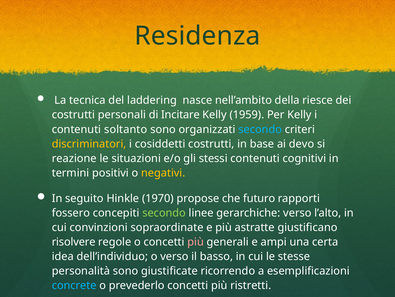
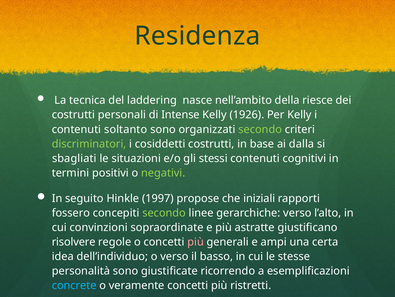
Incitare: Incitare -> Intense
1959: 1959 -> 1926
secondo at (260, 129) colour: light blue -> light green
discriminatori colour: yellow -> light green
devo: devo -> dalla
reazione: reazione -> sbagliati
negativi colour: yellow -> light green
1970: 1970 -> 1997
futuro: futuro -> iniziali
prevederlo: prevederlo -> veramente
